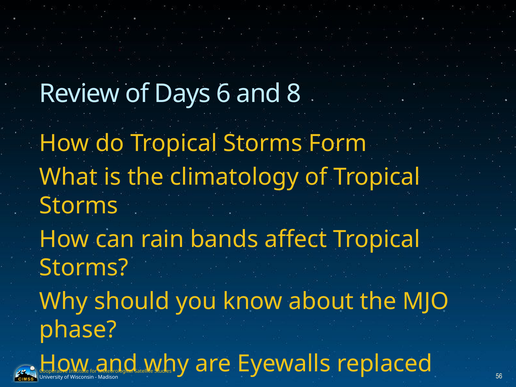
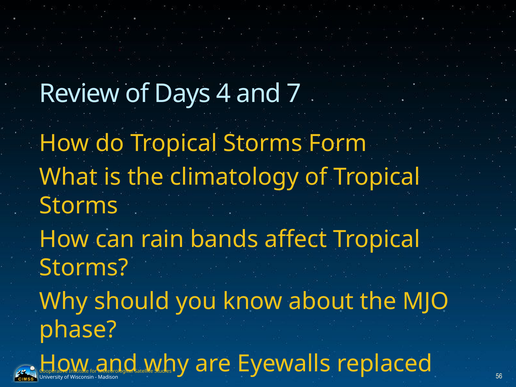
6: 6 -> 4
8: 8 -> 7
